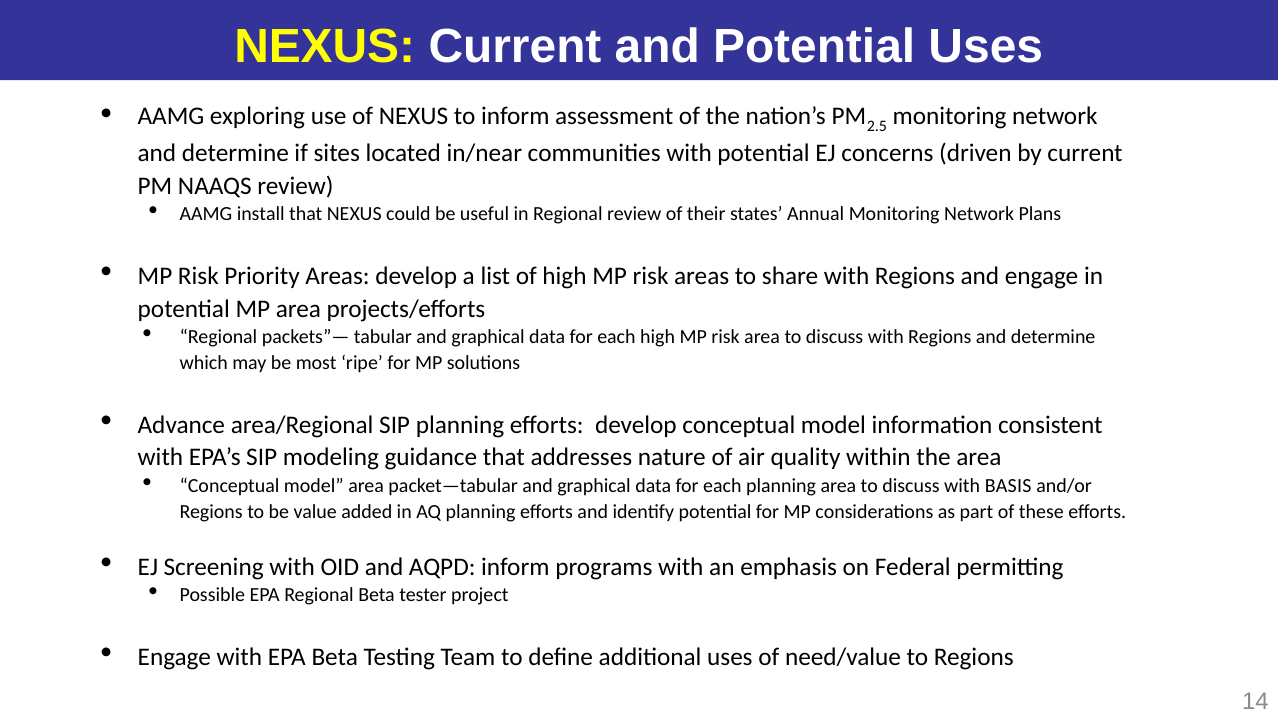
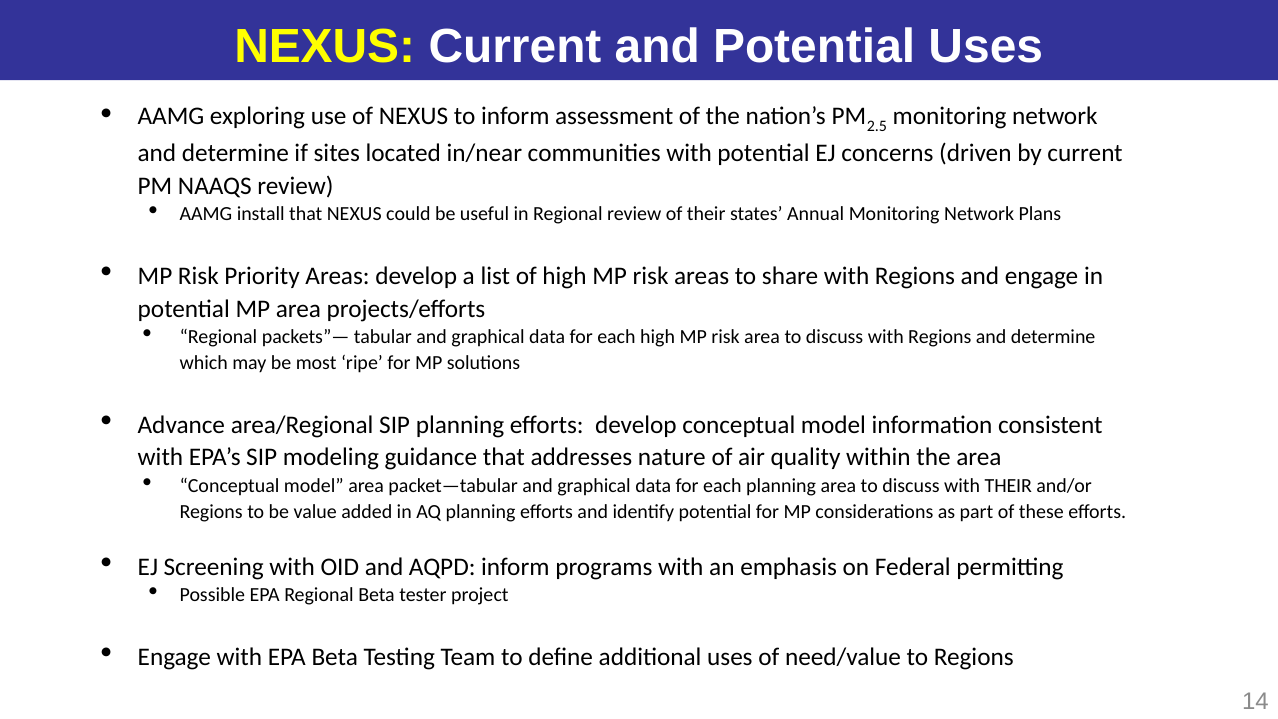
with BASIS: BASIS -> THEIR
